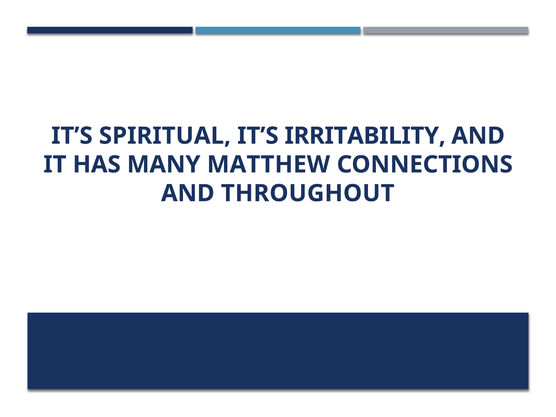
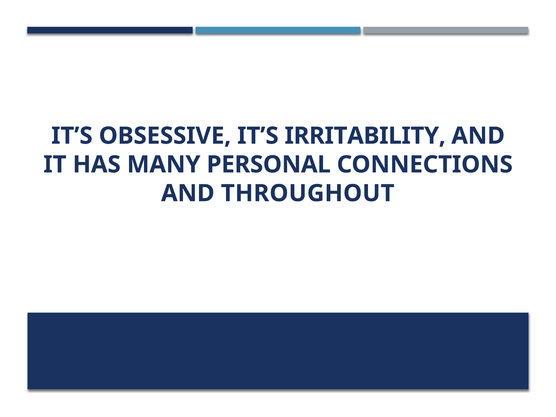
SPIRITUAL: SPIRITUAL -> OBSESSIVE
MATTHEW: MATTHEW -> PERSONAL
